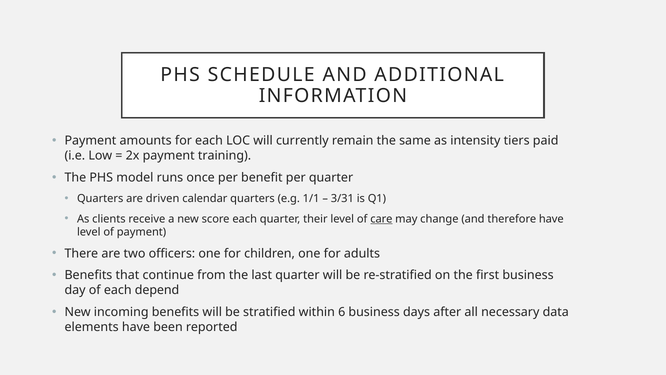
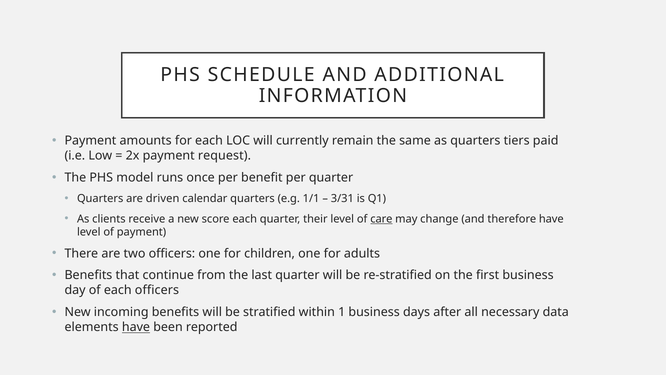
as intensity: intensity -> quarters
training: training -> request
each depend: depend -> officers
6: 6 -> 1
have at (136, 327) underline: none -> present
